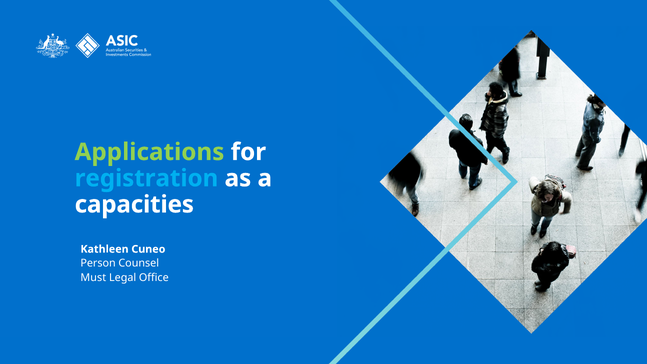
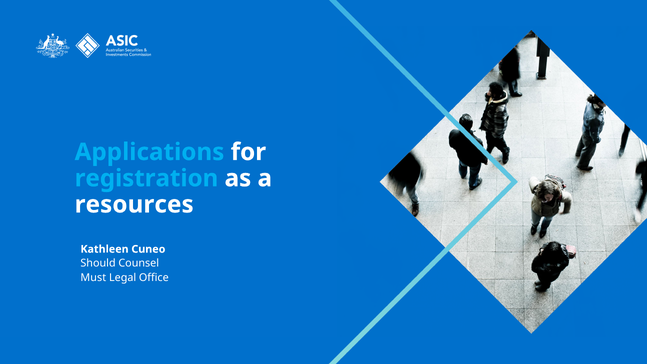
Applications colour: light green -> light blue
capacities: capacities -> resources
Person: Person -> Should
